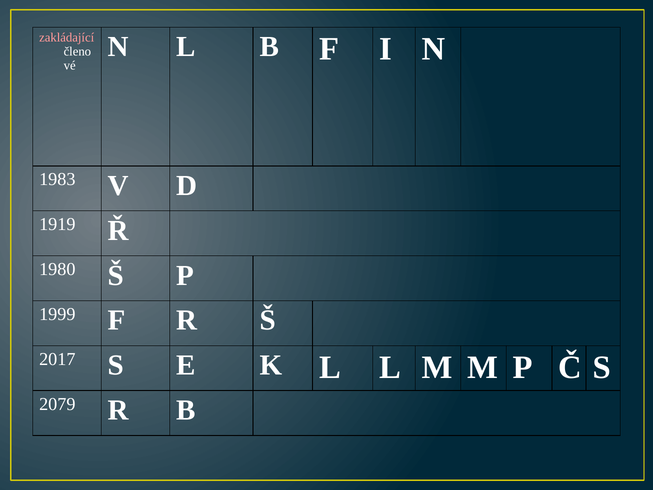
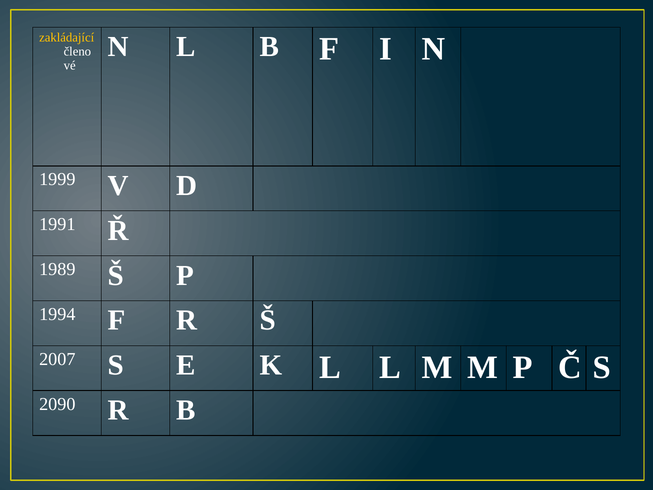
zakládající colour: pink -> yellow
1983: 1983 -> 1999
1919: 1919 -> 1991
1980: 1980 -> 1989
1999: 1999 -> 1994
2017: 2017 -> 2007
2079: 2079 -> 2090
